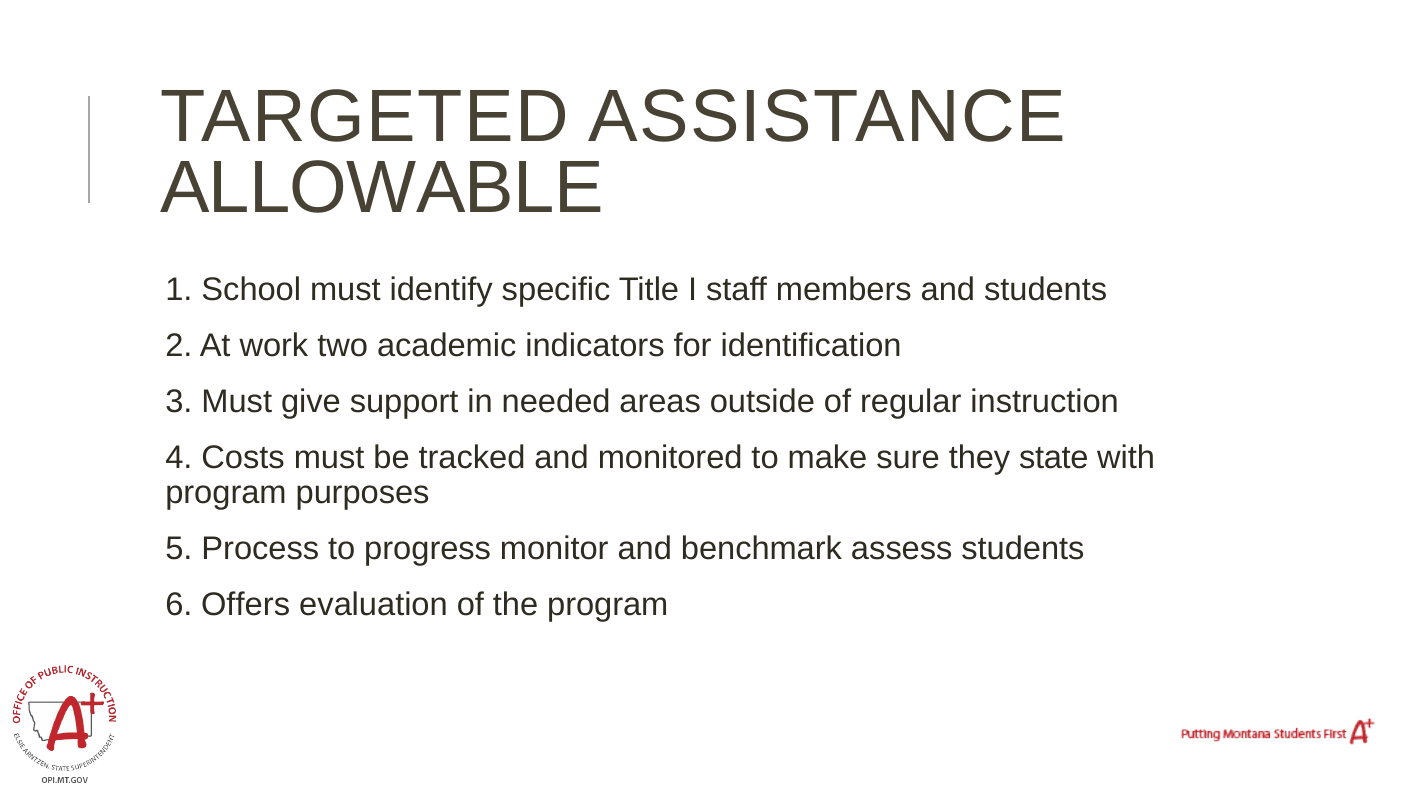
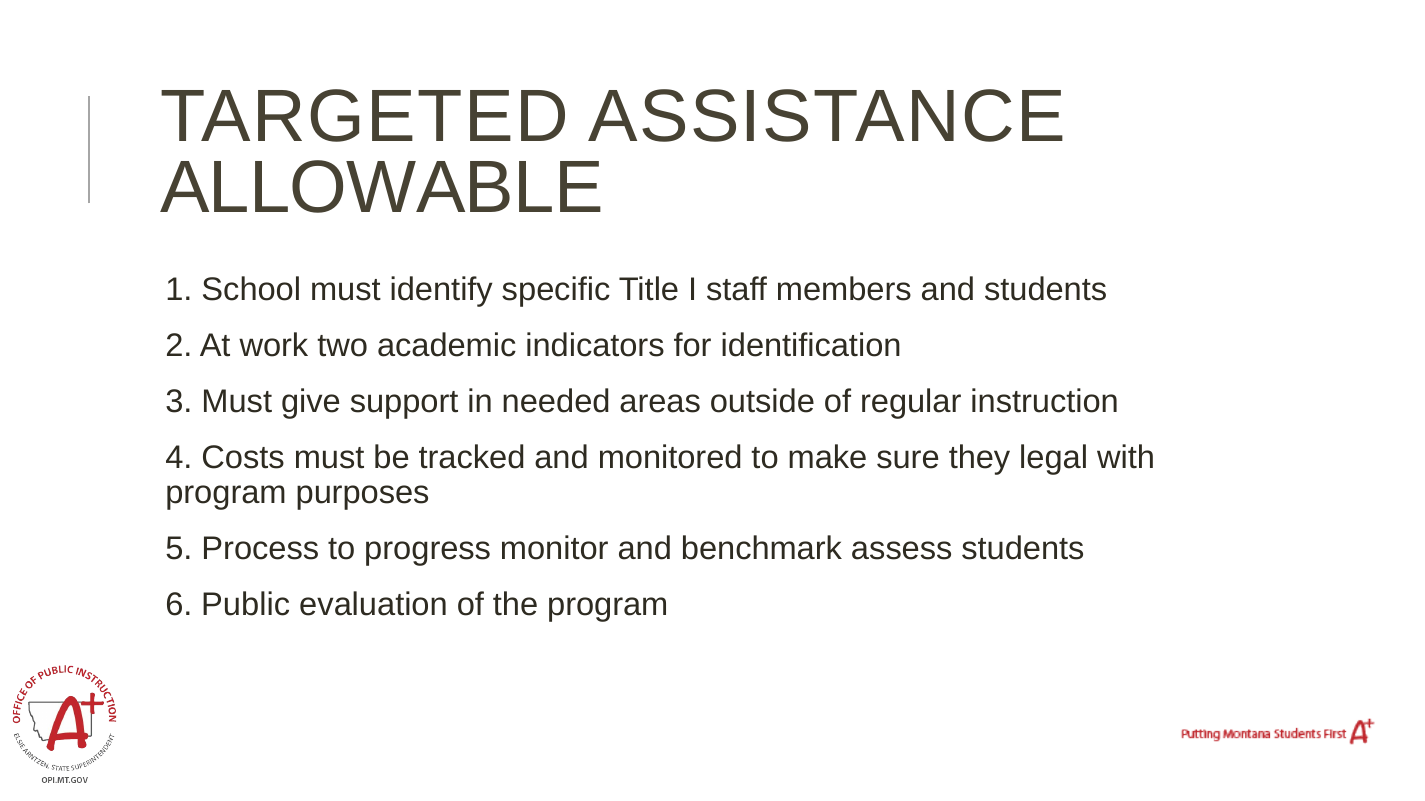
state: state -> legal
Offers: Offers -> Public
